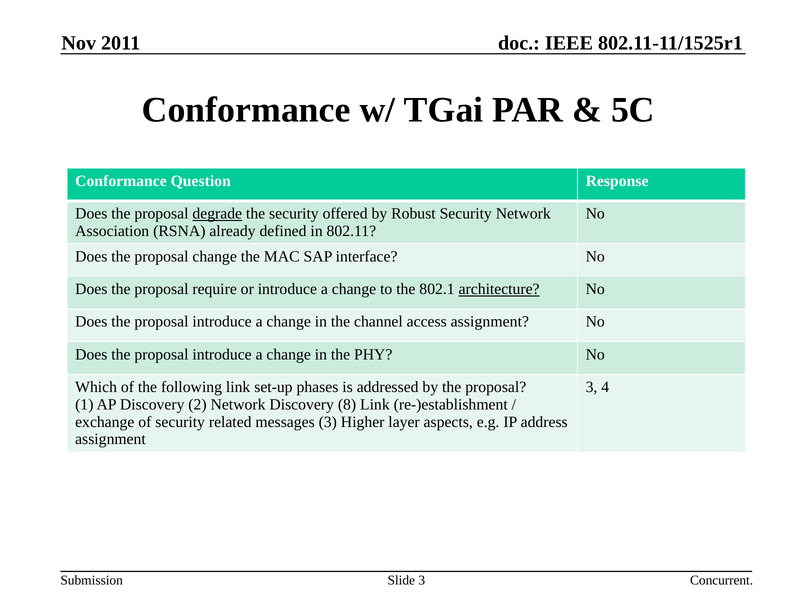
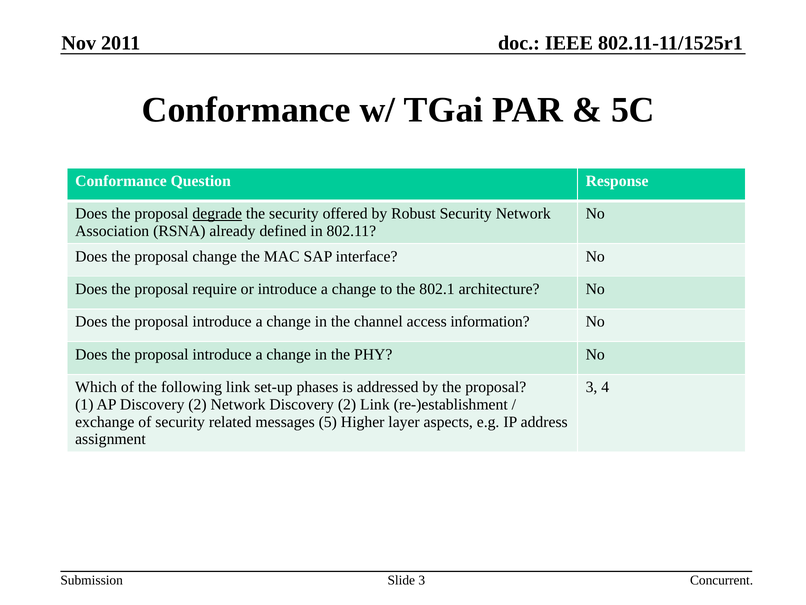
architecture underline: present -> none
access assignment: assignment -> information
Network Discovery 8: 8 -> 2
messages 3: 3 -> 5
